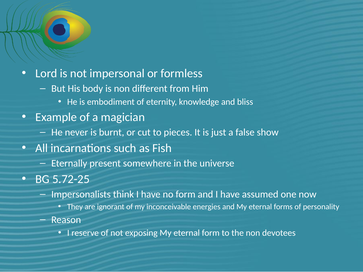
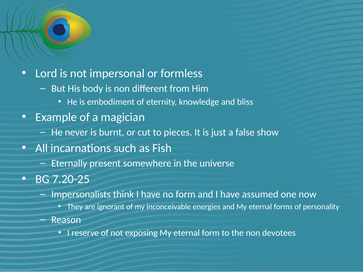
5.72-25: 5.72-25 -> 7.20-25
